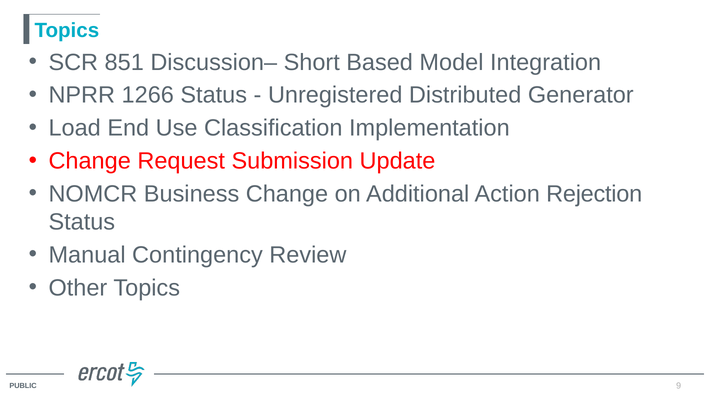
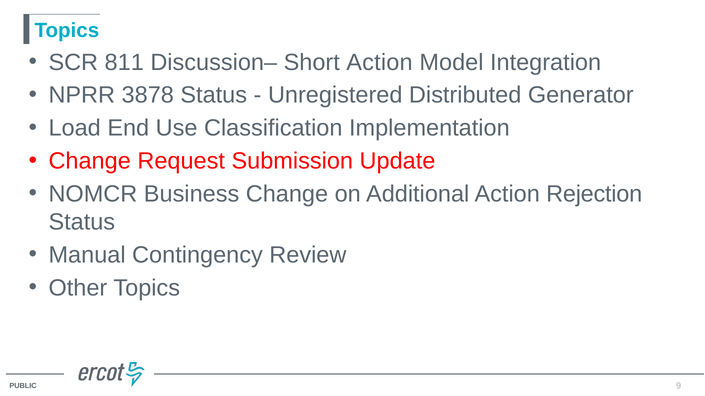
851: 851 -> 811
Short Based: Based -> Action
1266: 1266 -> 3878
